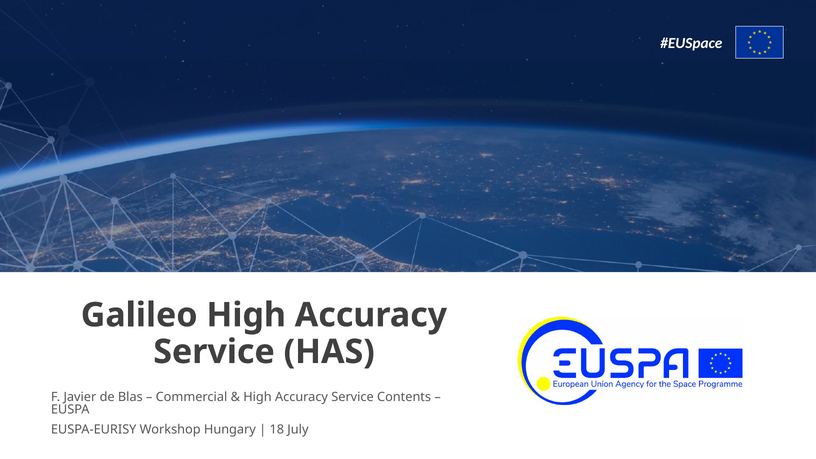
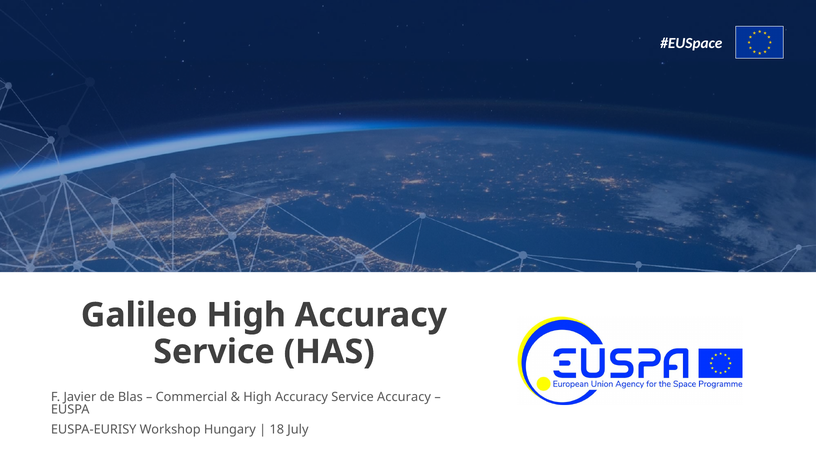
Service Contents: Contents -> Accuracy
